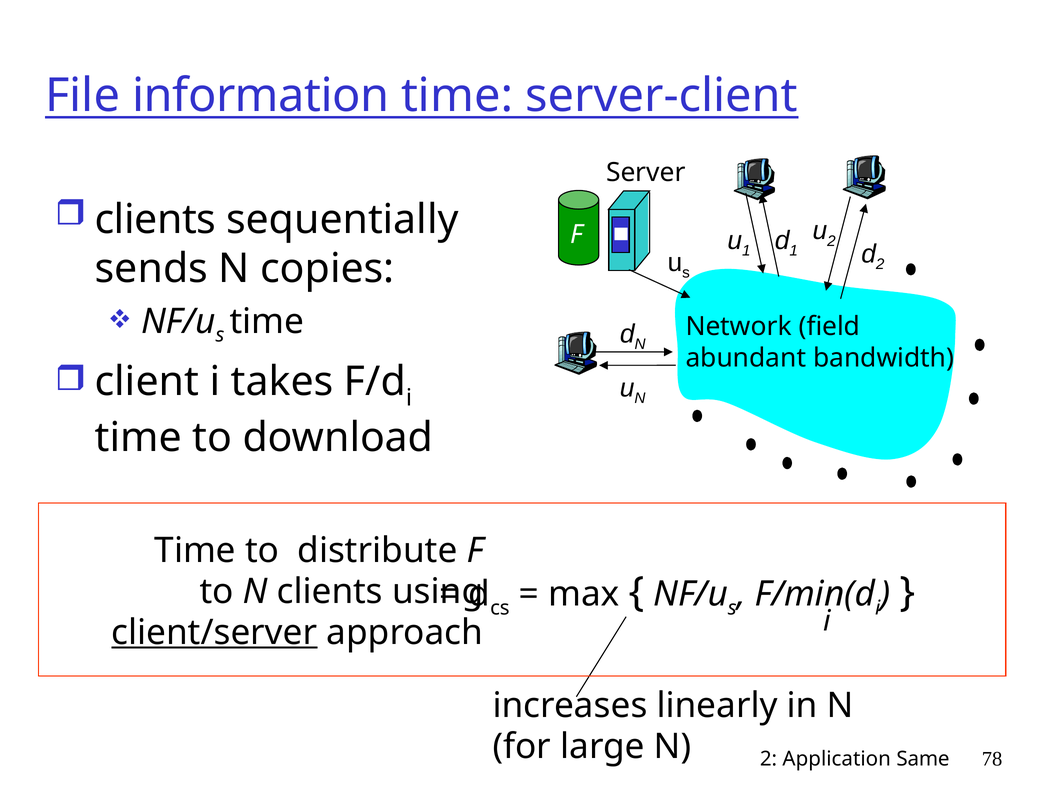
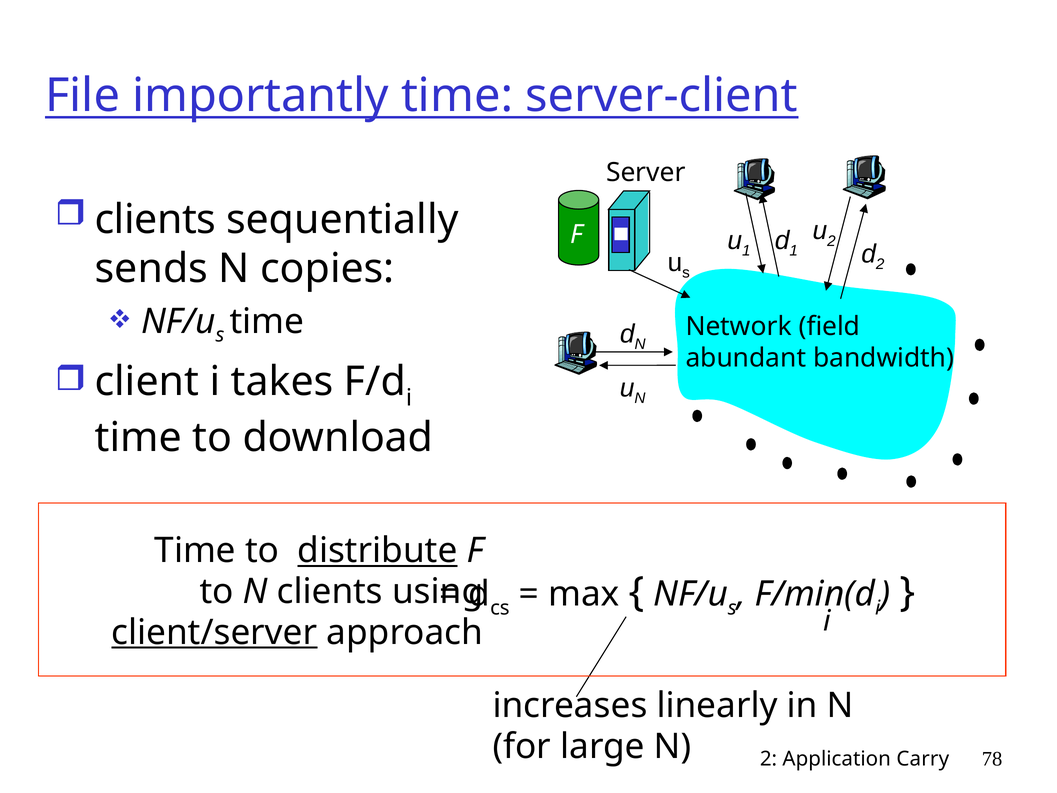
information: information -> importantly
distribute underline: none -> present
Same: Same -> Carry
